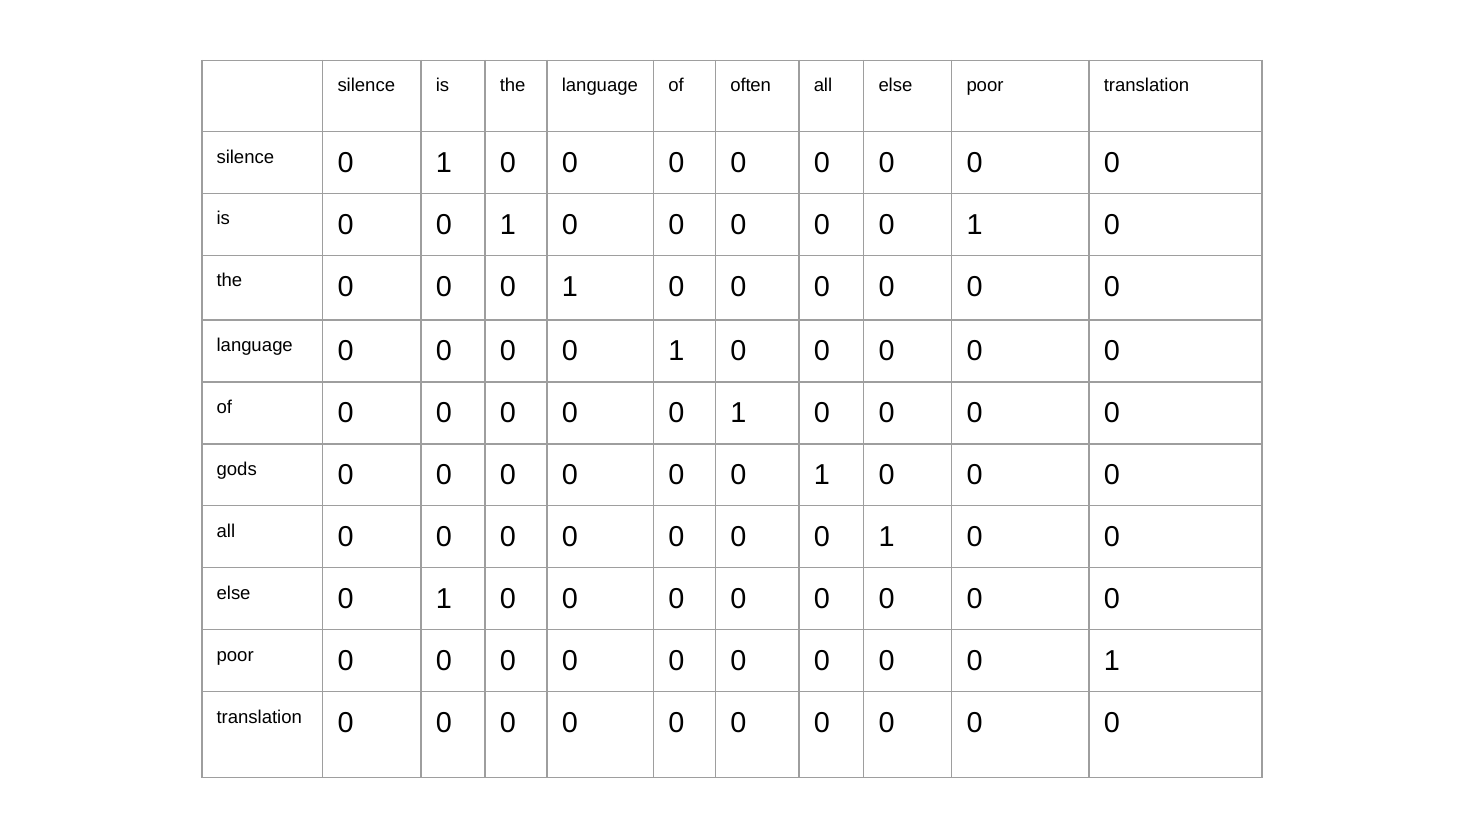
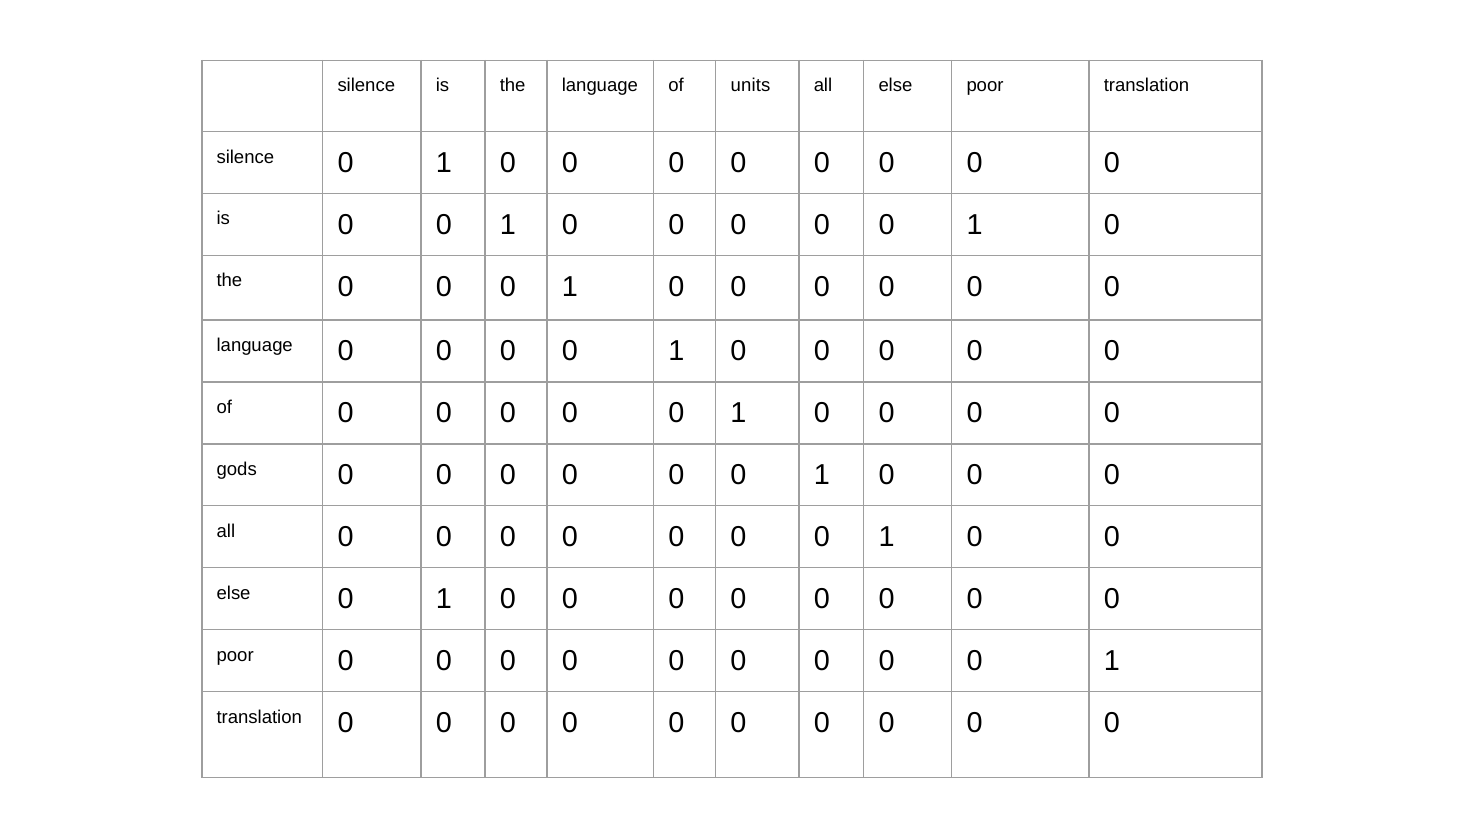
often: often -> units
